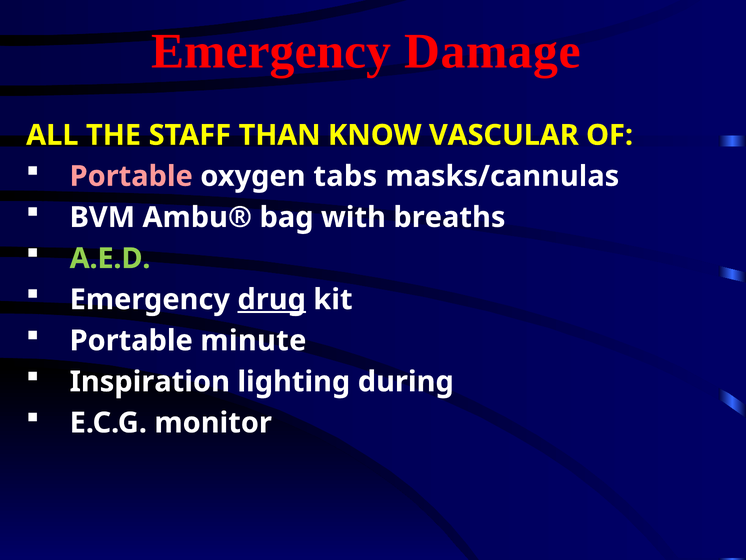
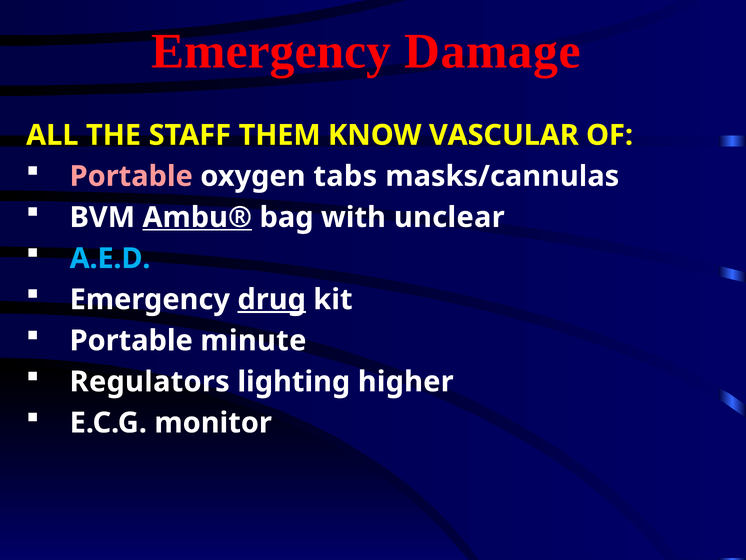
THAN: THAN -> THEM
Ambu® underline: none -> present
breaths: breaths -> unclear
A.E.D colour: light green -> light blue
Inspiration: Inspiration -> Regulators
during: during -> higher
